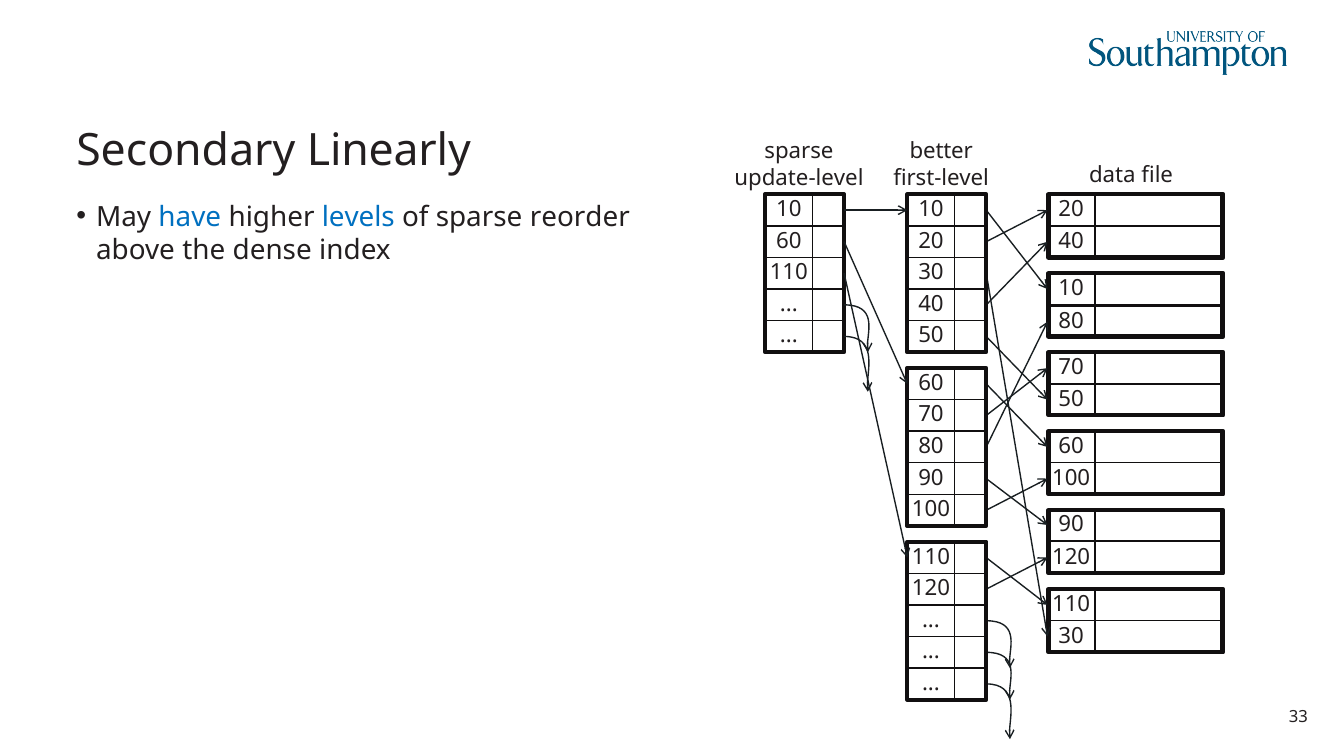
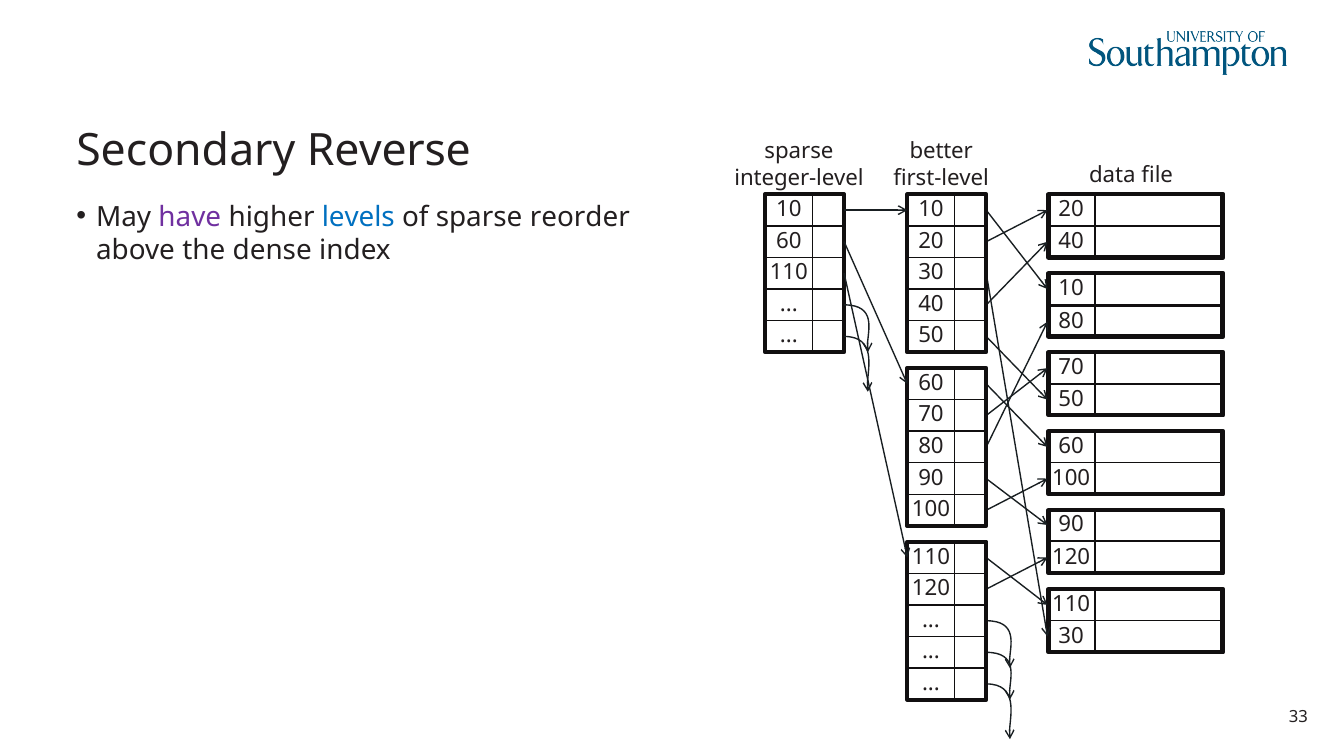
Linearly: Linearly -> Reverse
update-level: update-level -> integer-level
have colour: blue -> purple
